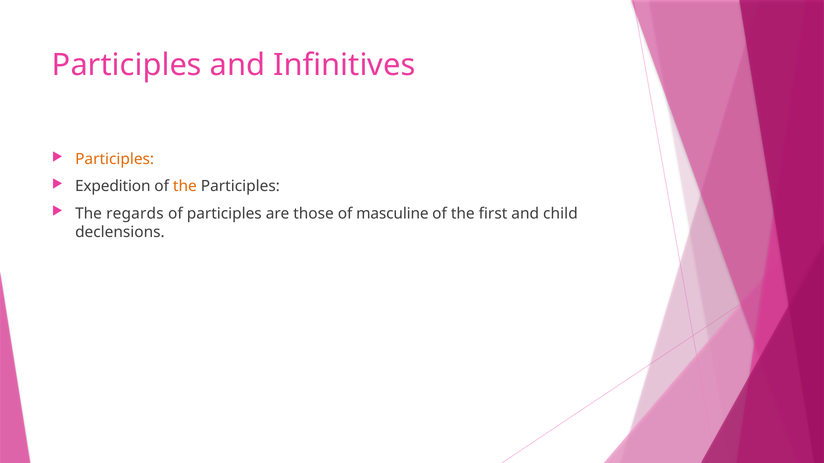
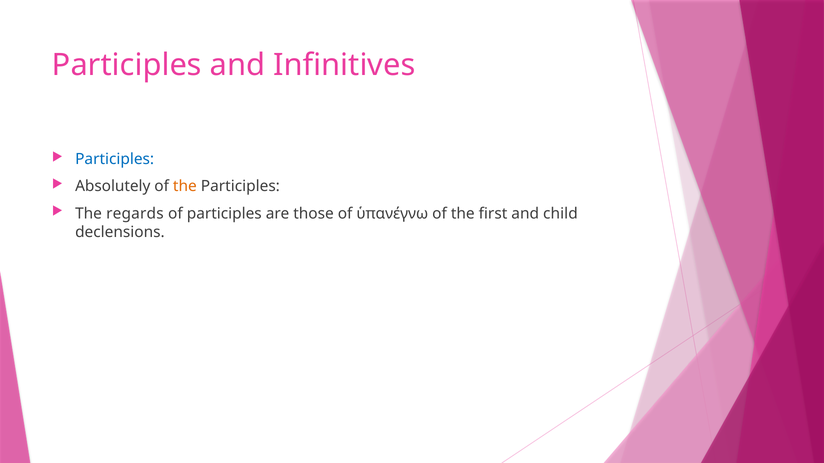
Participles at (115, 159) colour: orange -> blue
Expedition: Expedition -> Absolutely
masculine: masculine -> ὑπανέγνω
